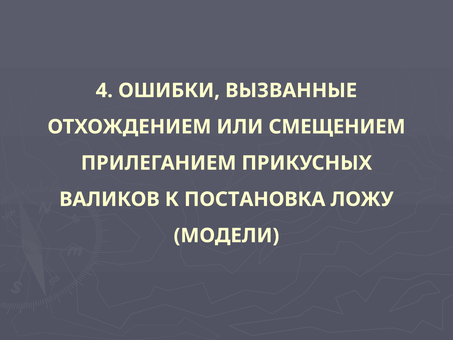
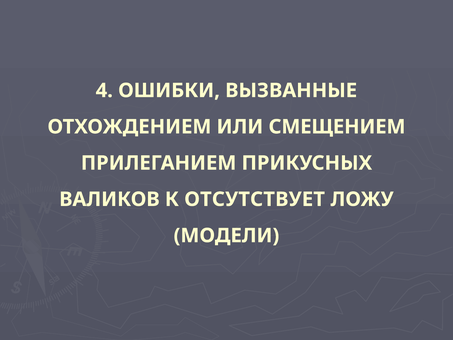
ПОСТАНОВКА: ПОСТАНОВКА -> ОТСУТСТВУЕТ
